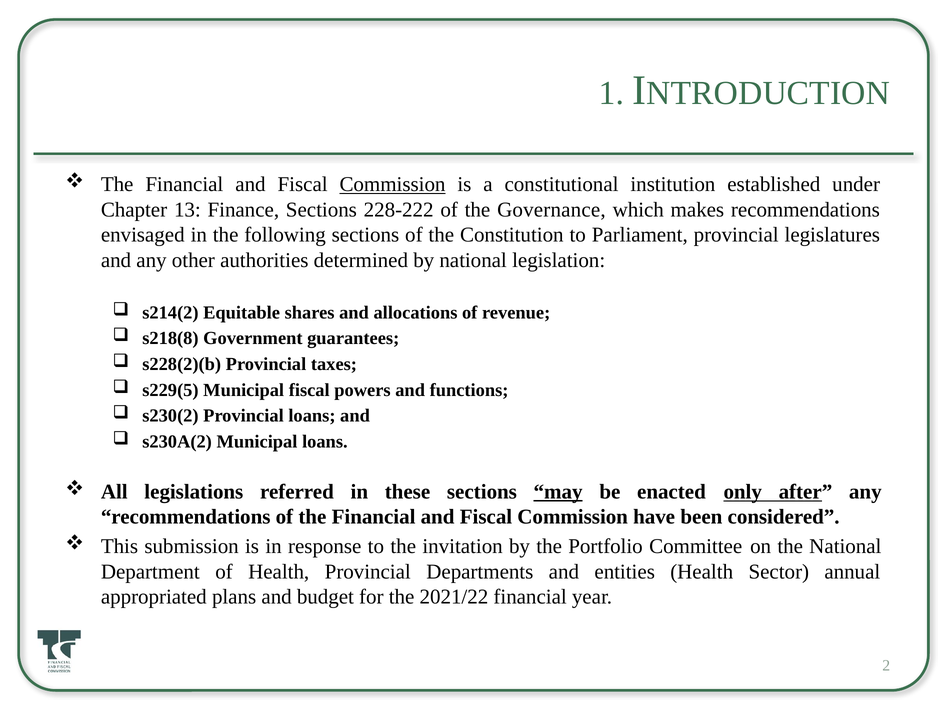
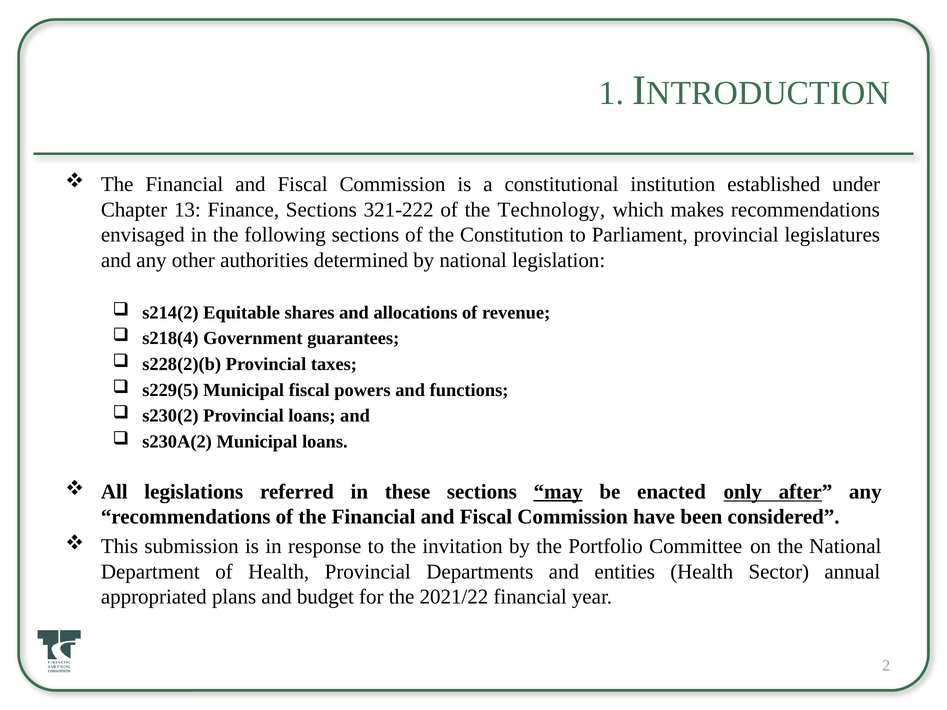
Commission at (393, 185) underline: present -> none
228-222: 228-222 -> 321-222
Governance: Governance -> Technology
s218(8: s218(8 -> s218(4
